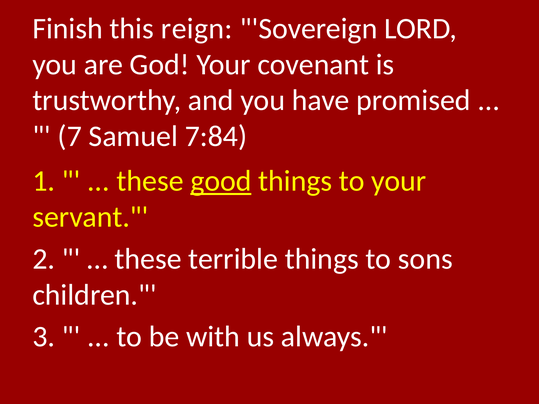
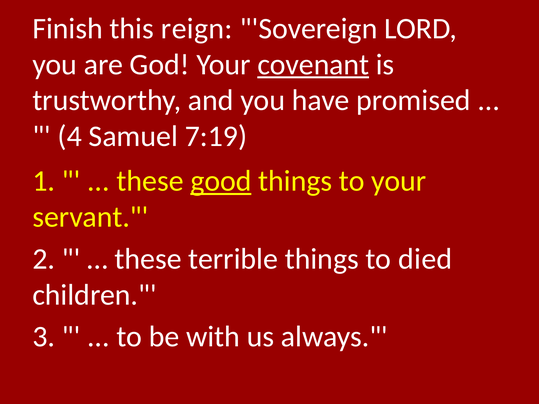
covenant underline: none -> present
7: 7 -> 4
7:84: 7:84 -> 7:19
sons: sons -> died
